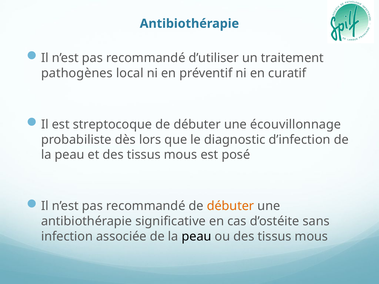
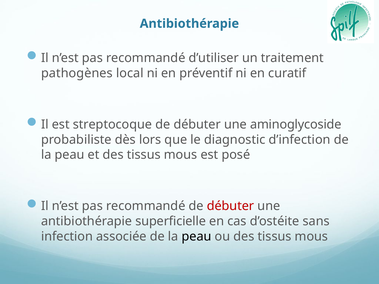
écouvillonnage: écouvillonnage -> aminoglycoside
débuter at (230, 206) colour: orange -> red
significative: significative -> superficielle
